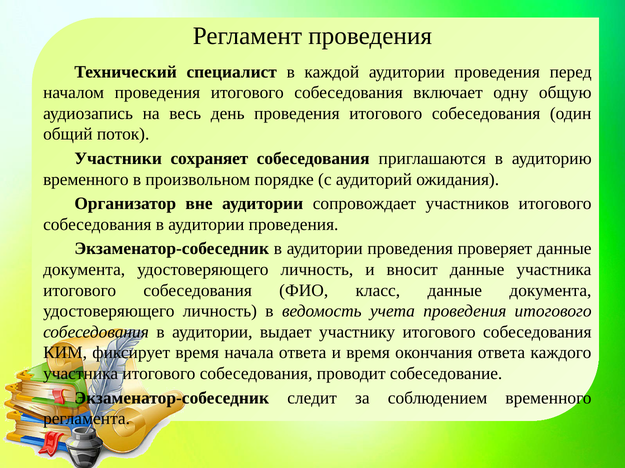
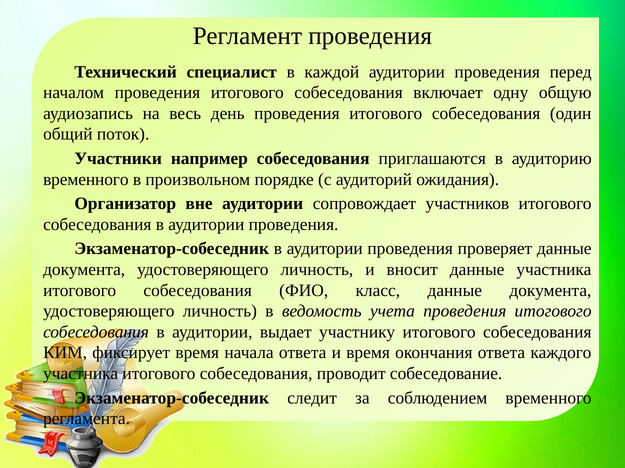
сохраняет: сохраняет -> например
